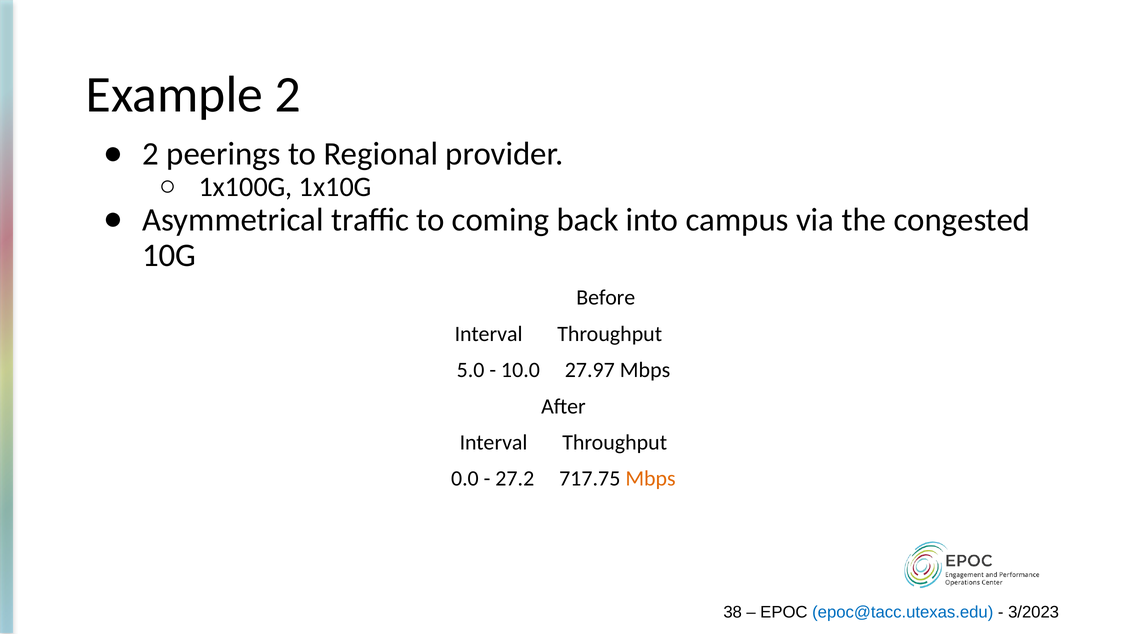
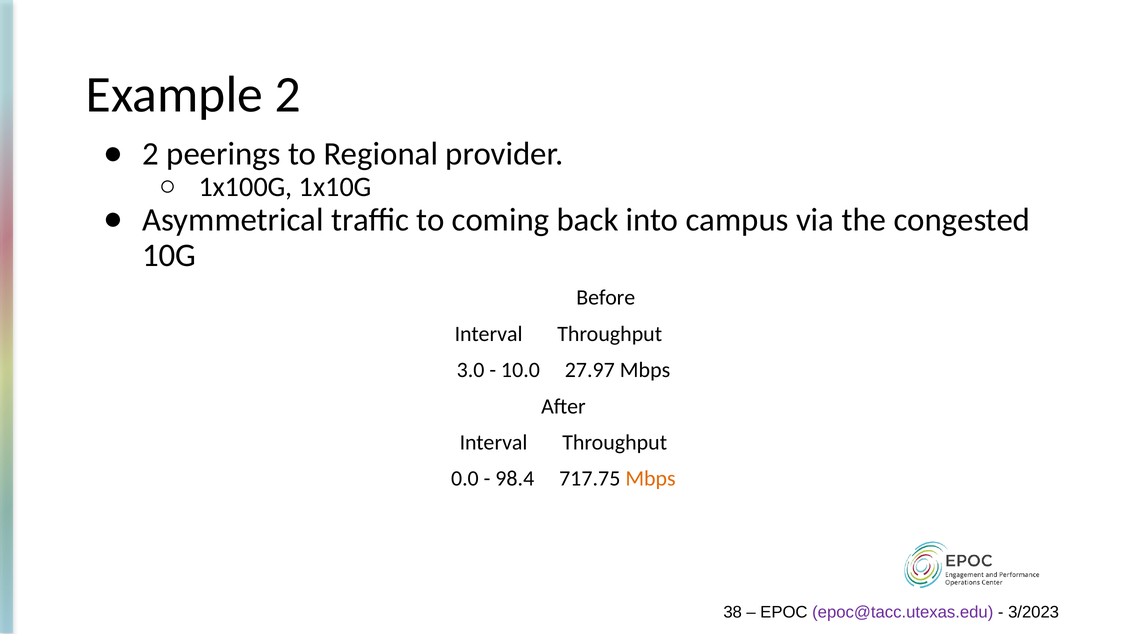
5.0: 5.0 -> 3.0
27.2: 27.2 -> 98.4
epoc@tacc.utexas.edu colour: blue -> purple
